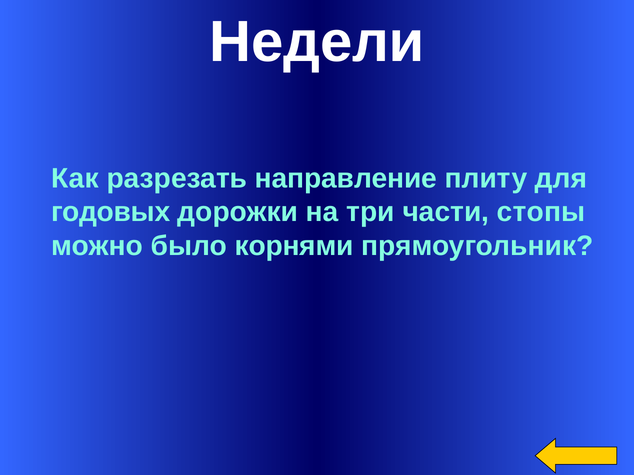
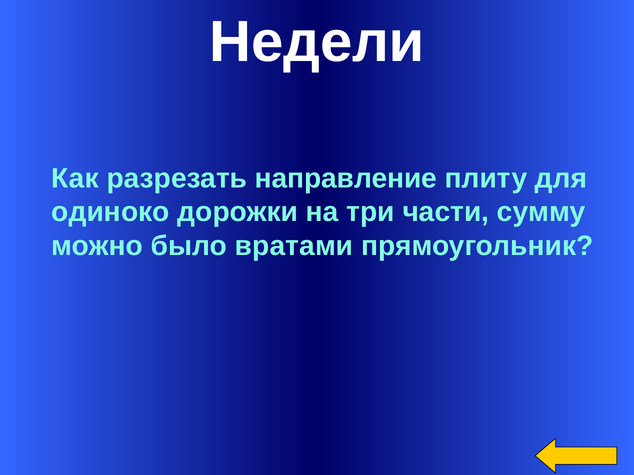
годовых: годовых -> одиноко
стопы: стопы -> сумму
корнями: корнями -> вратами
